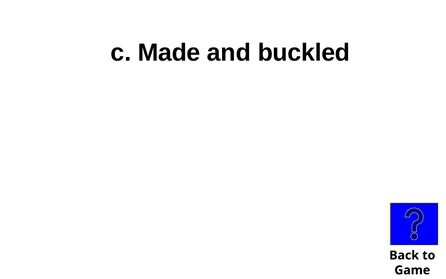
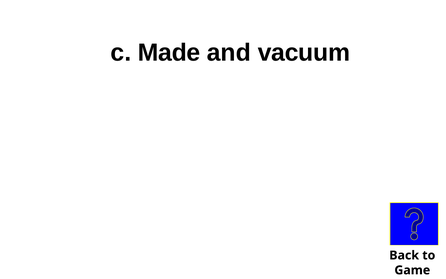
buckled: buckled -> vacuum
